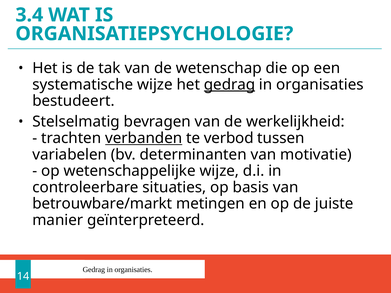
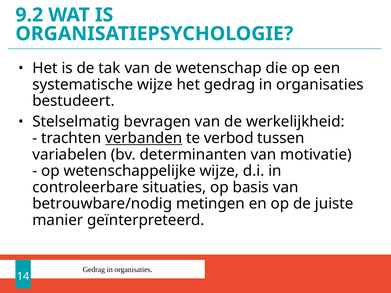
3.4: 3.4 -> 9.2
gedrag at (230, 85) underline: present -> none
betrouwbare/markt: betrouwbare/markt -> betrouwbare/nodig
